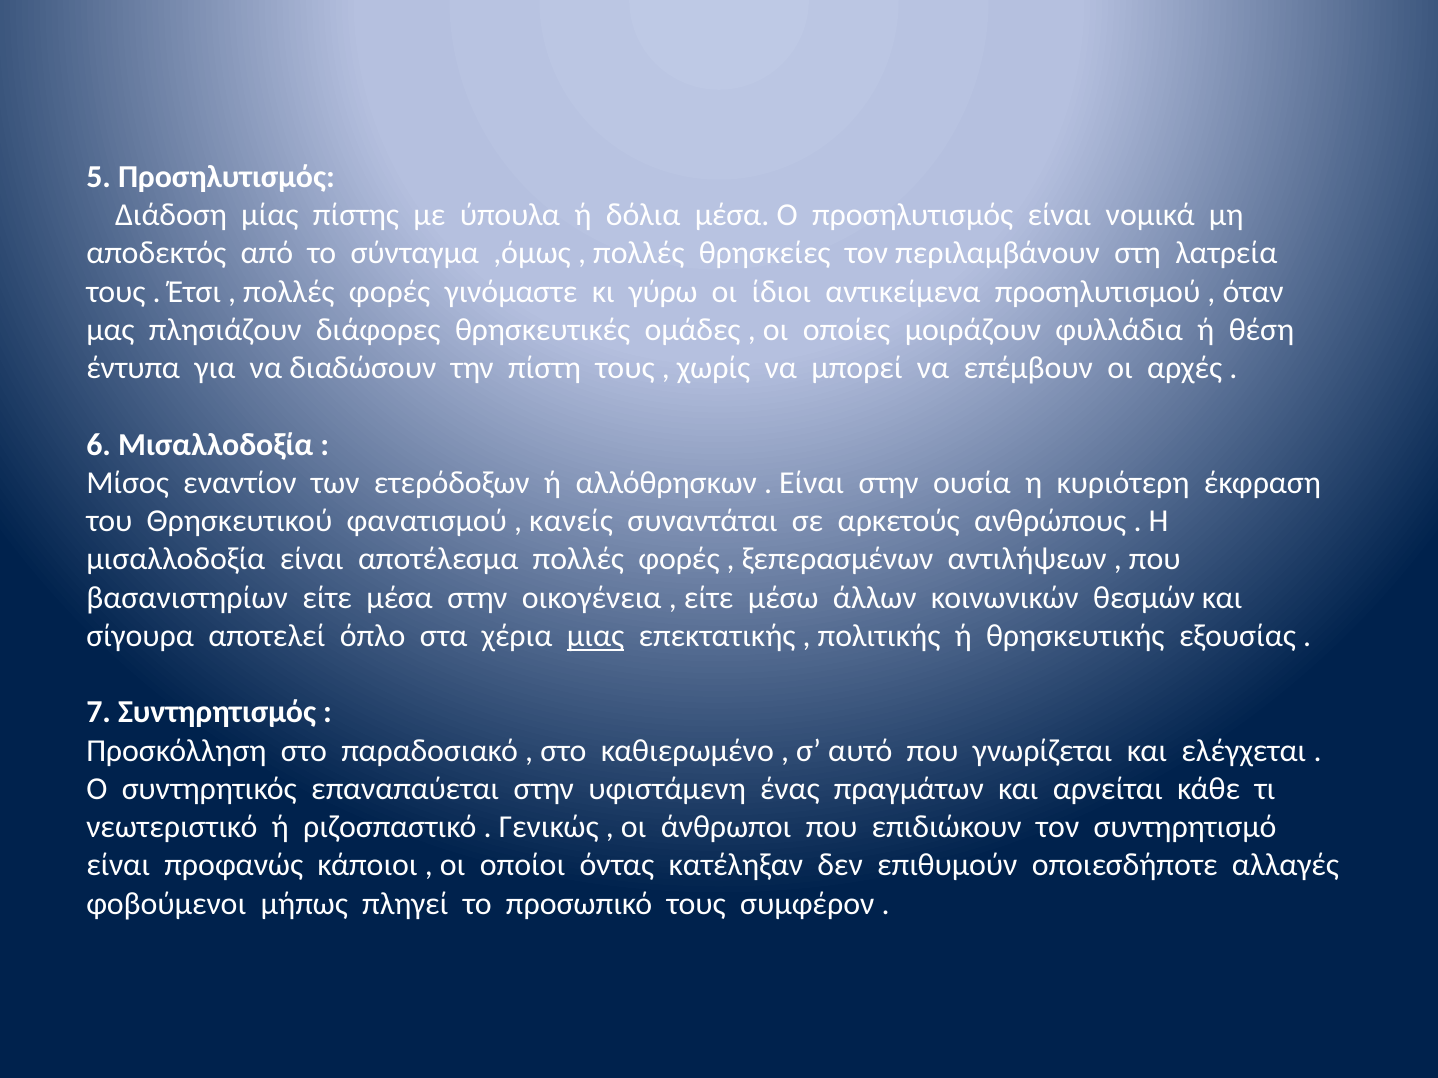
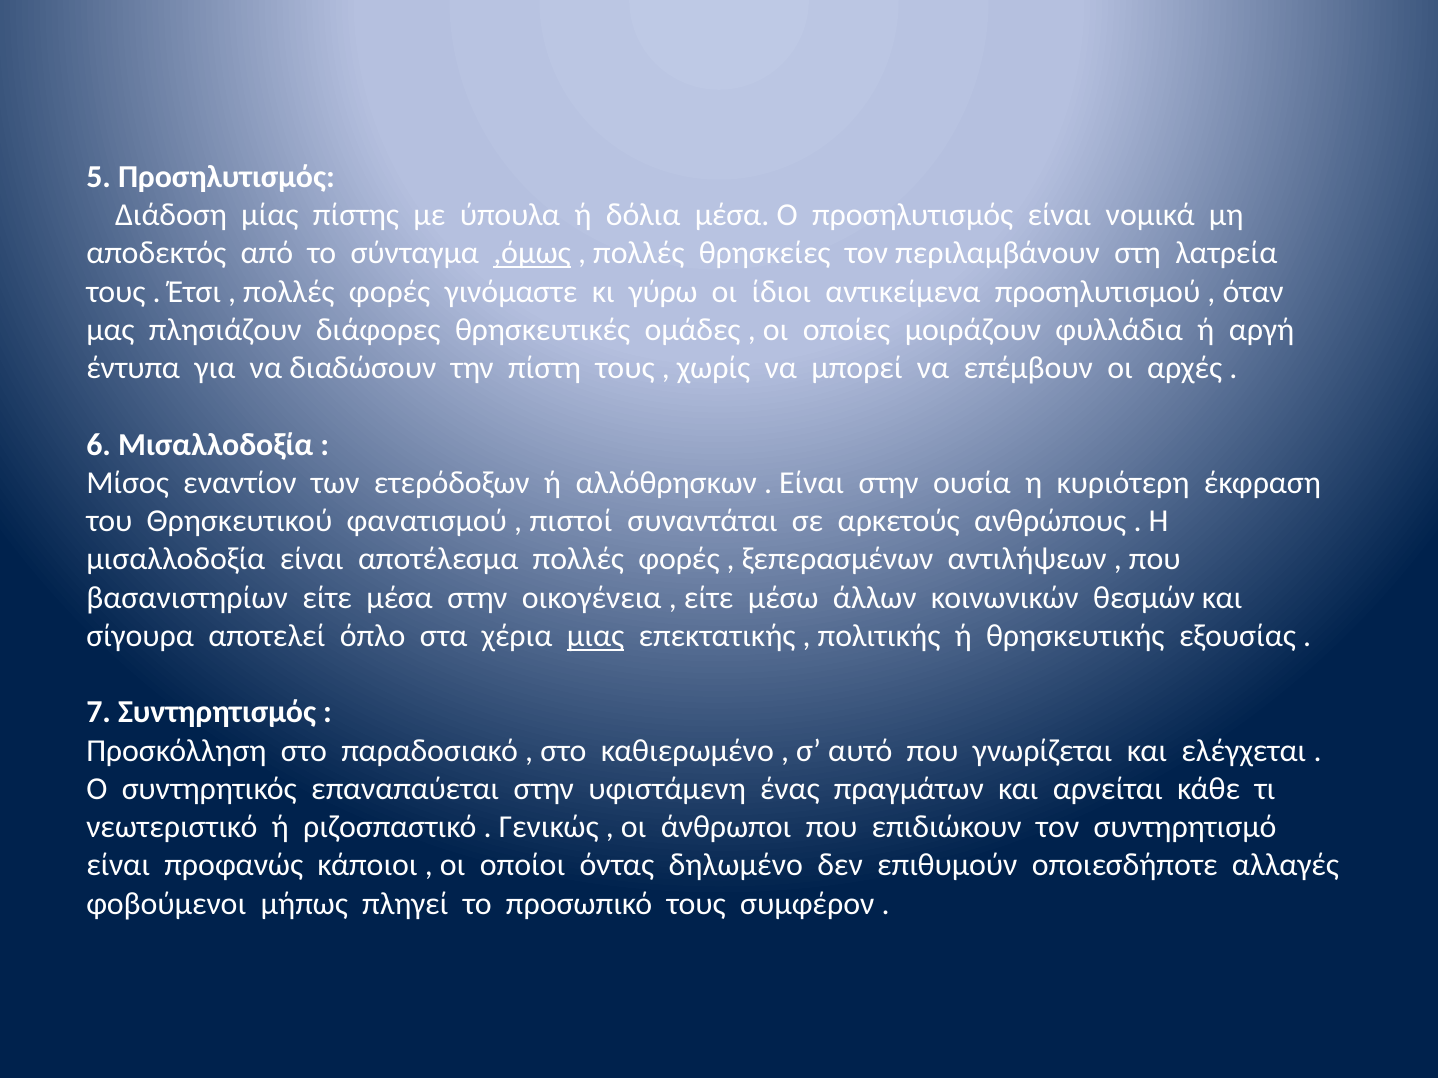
,όμως underline: none -> present
θέση: θέση -> αργή
κανείς: κανείς -> πιστοί
κατέληξαν: κατέληξαν -> δηλωμένο
